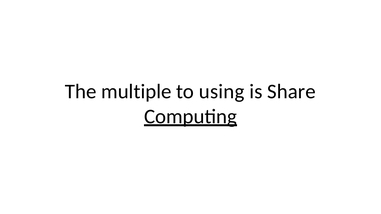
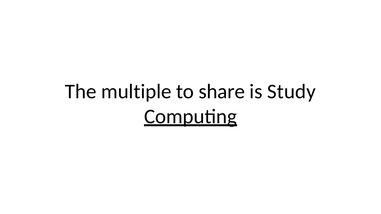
using: using -> share
Share: Share -> Study
